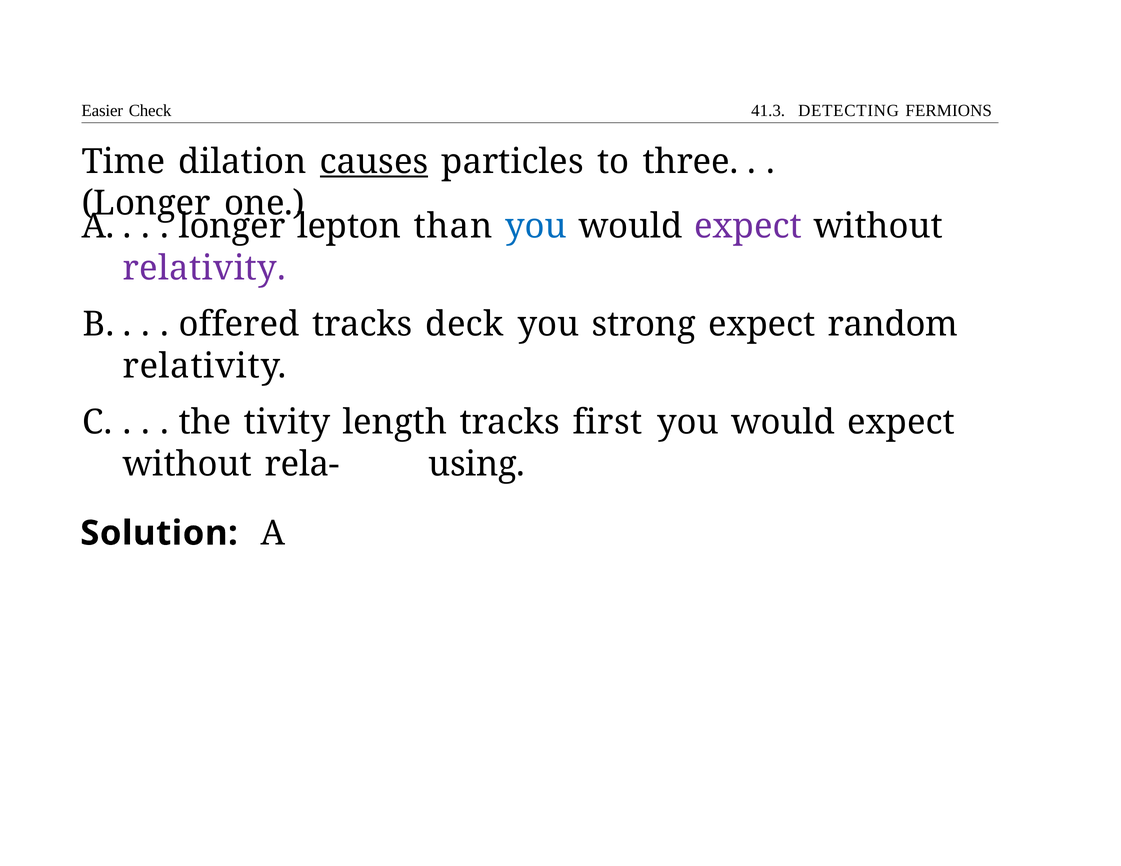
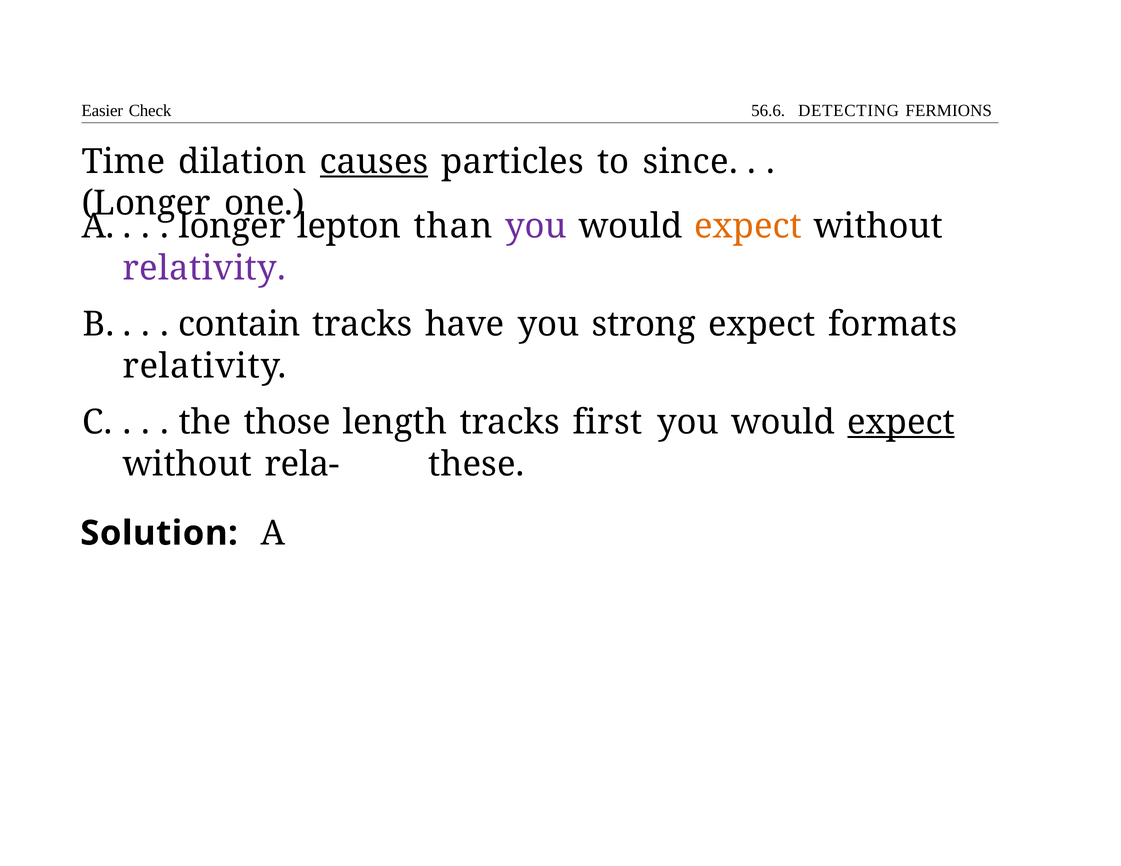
41.3: 41.3 -> 56.6
three: three -> since
you at (536, 227) colour: blue -> purple
expect at (748, 227) colour: purple -> orange
offered: offered -> contain
deck: deck -> have
random: random -> formats
tivity: tivity -> those
expect at (901, 422) underline: none -> present
using: using -> these
